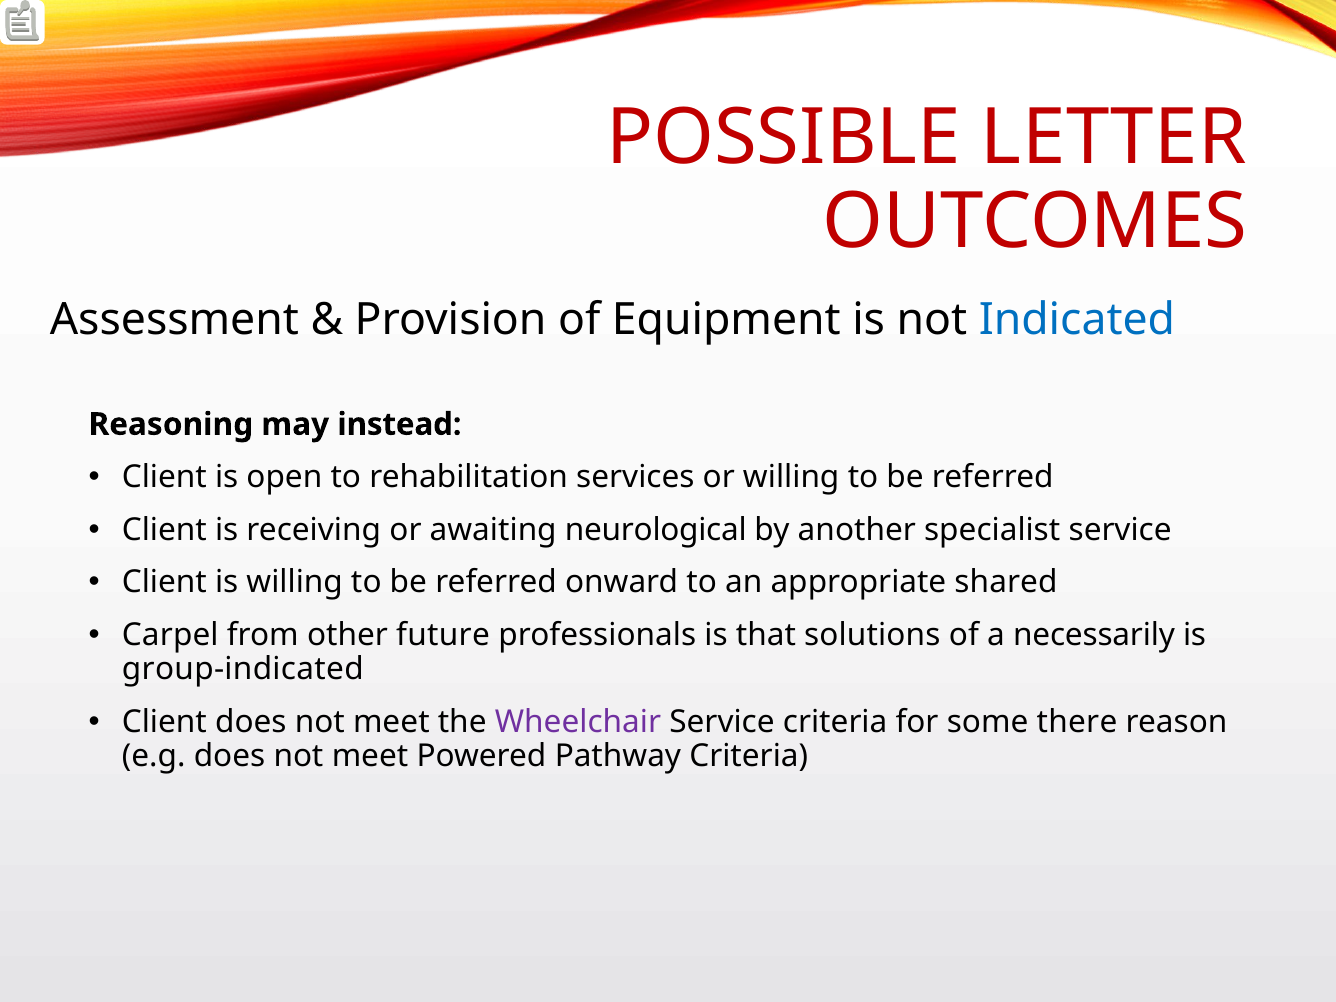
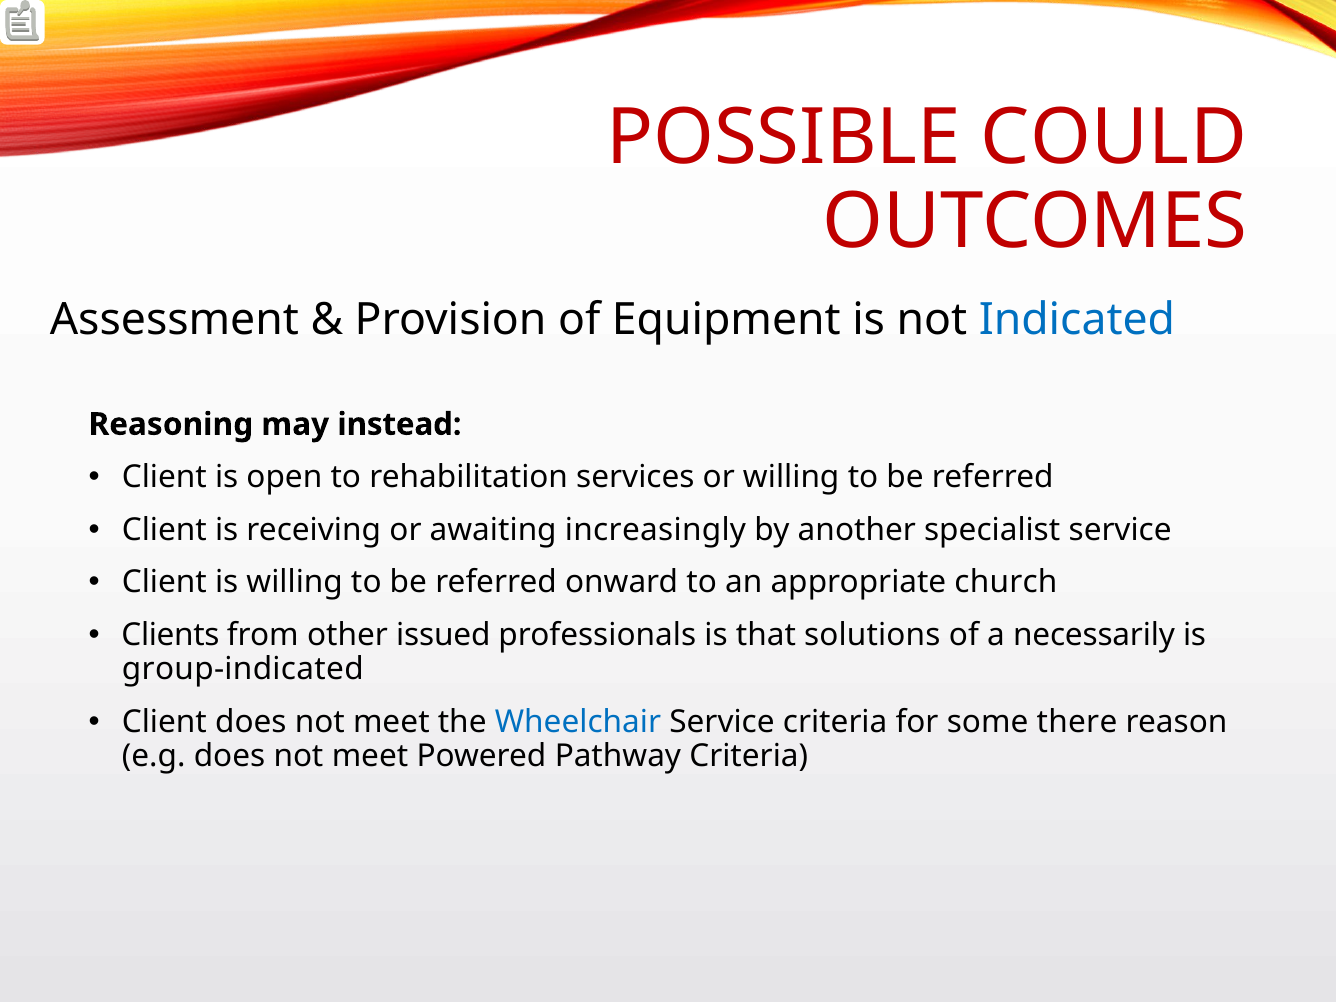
LETTER: LETTER -> COULD
neurological: neurological -> increasingly
shared: shared -> church
Carpel: Carpel -> Clients
future: future -> issued
Wheelchair colour: purple -> blue
